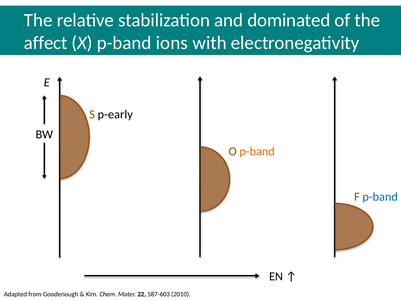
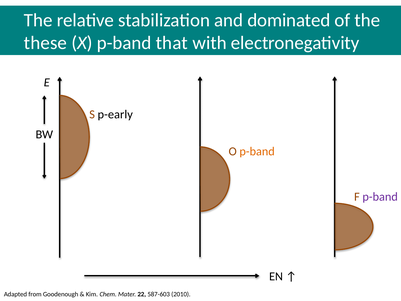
affect: affect -> these
ions: ions -> that
p-band at (380, 197) colour: blue -> purple
